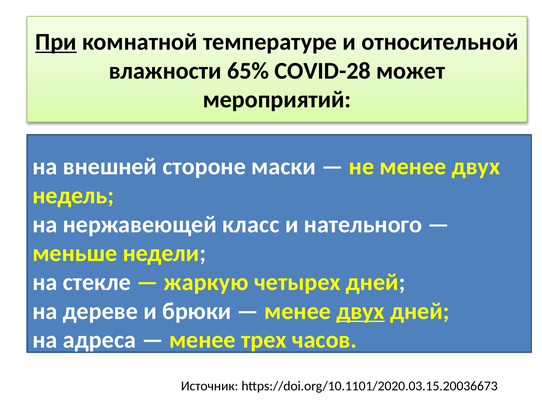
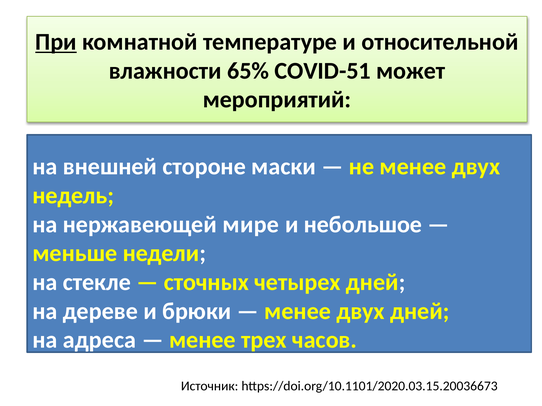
COVID-28: COVID-28 -> COVID-51
класс: класс -> мире
нательного: нательного -> небольшое
жаркую: жаркую -> сточных
двух at (361, 311) underline: present -> none
